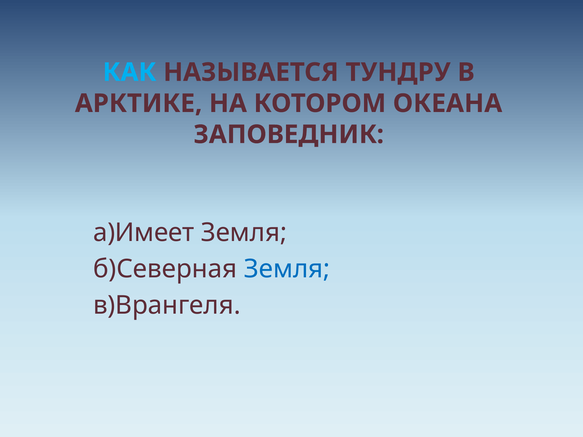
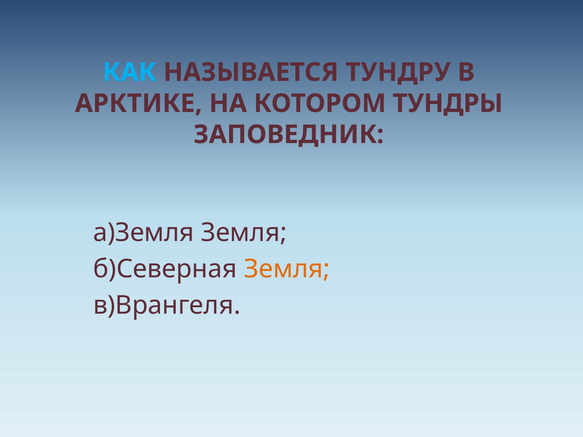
ОКЕАНА: ОКЕАНА -> ТУНДРЫ
а)Имеет: а)Имеет -> а)Земля
Земля at (287, 269) colour: blue -> orange
